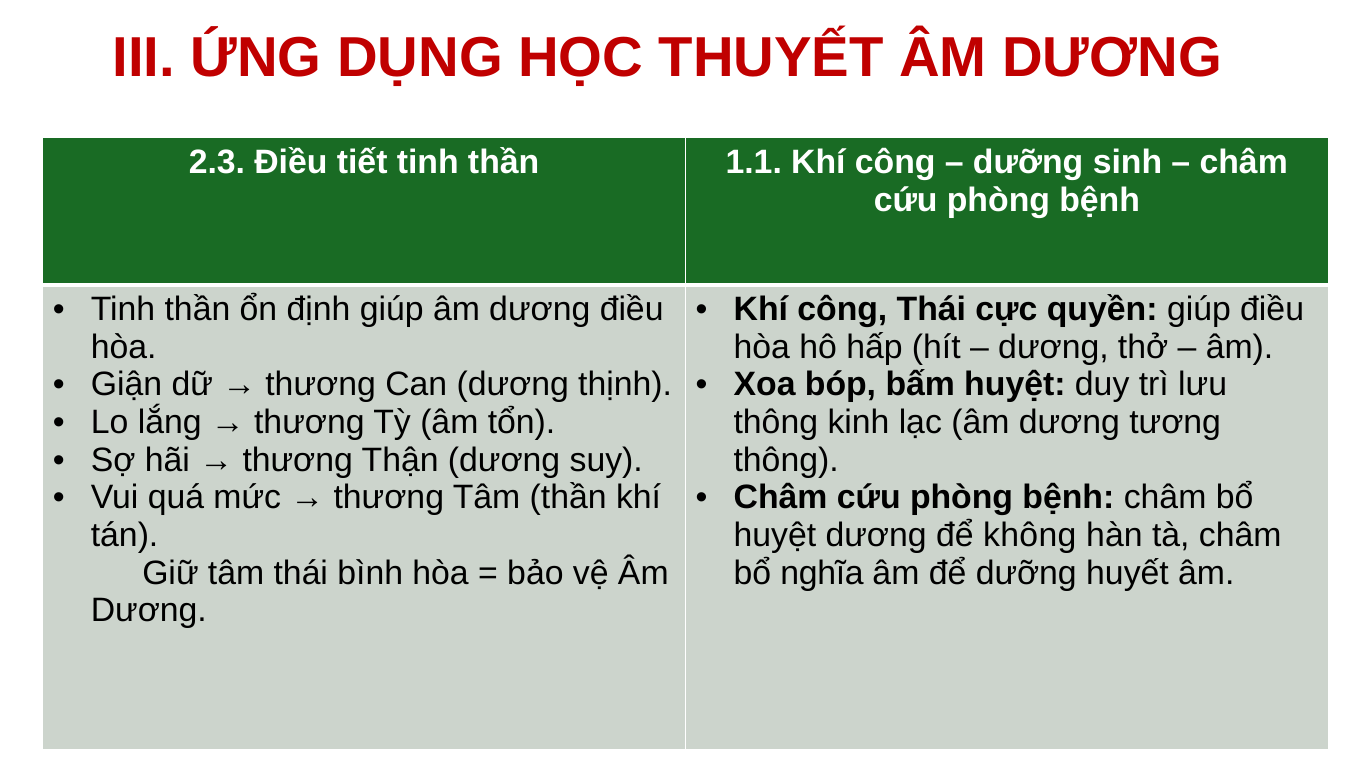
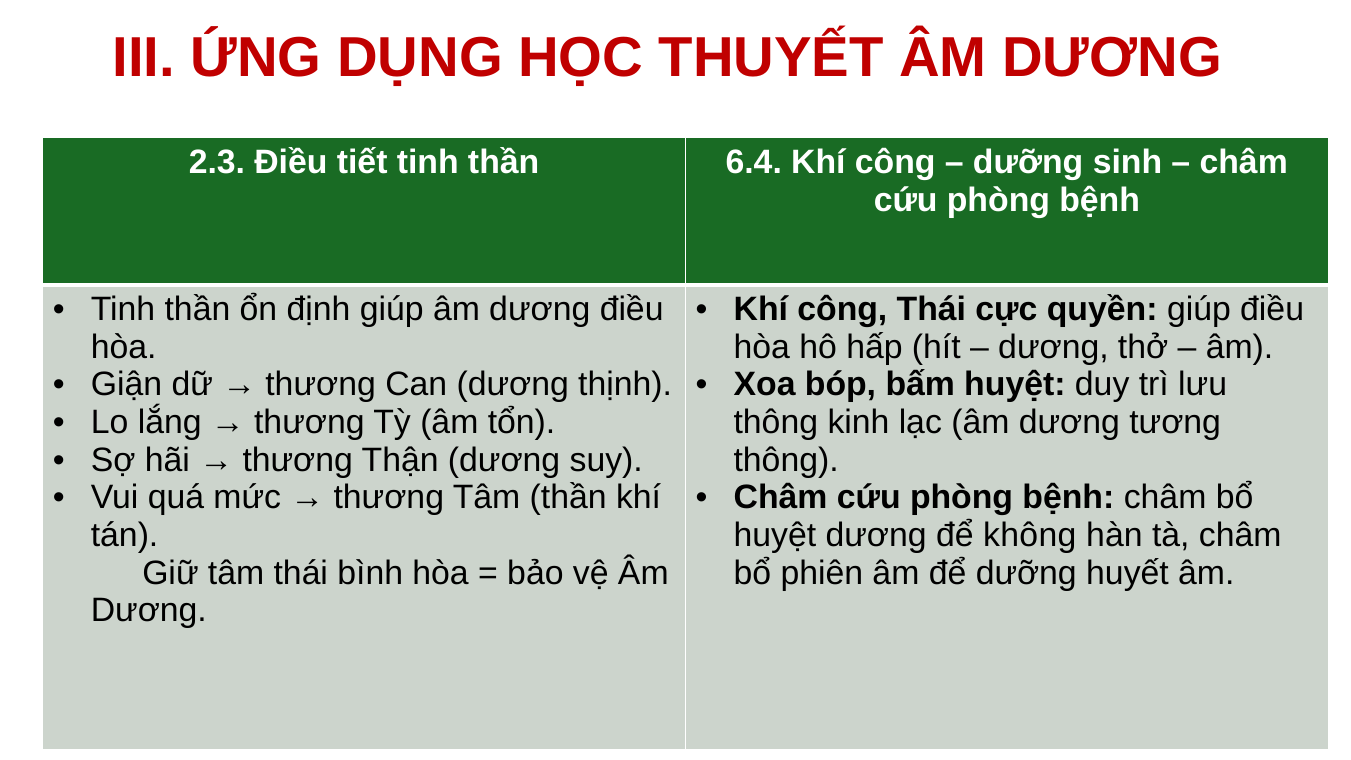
1.1: 1.1 -> 6.4
nghĩa: nghĩa -> phiên
